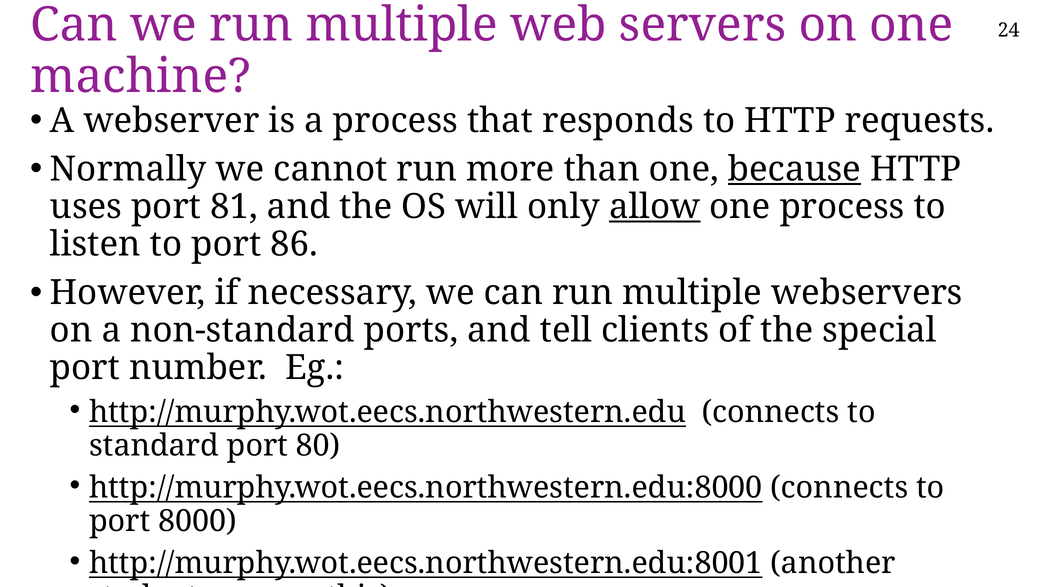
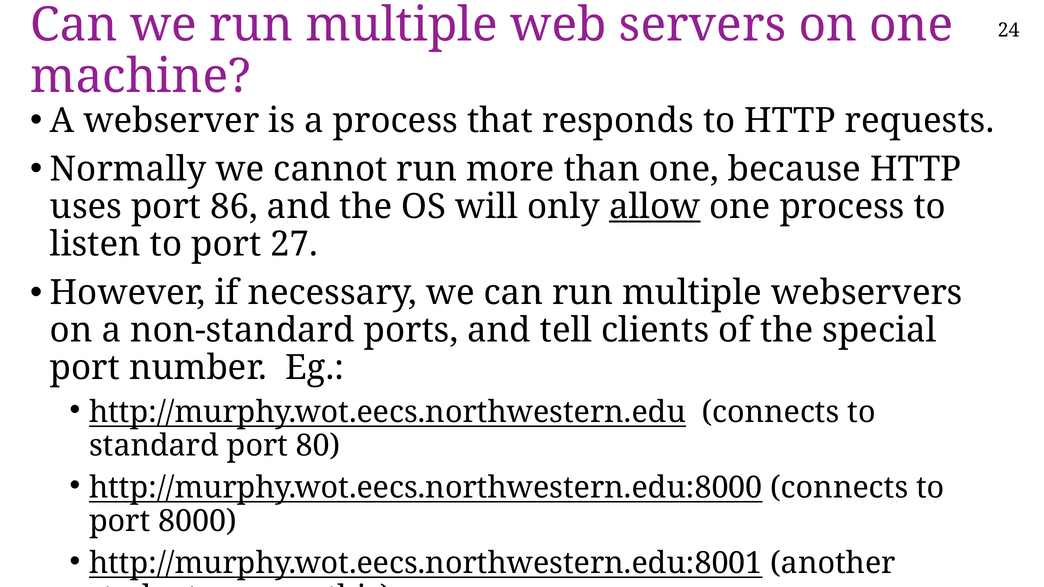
because underline: present -> none
81: 81 -> 86
86: 86 -> 27
